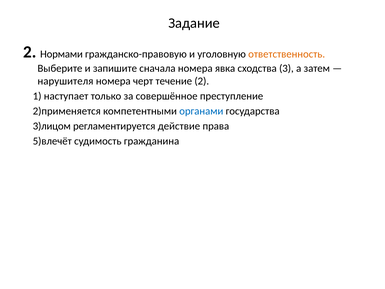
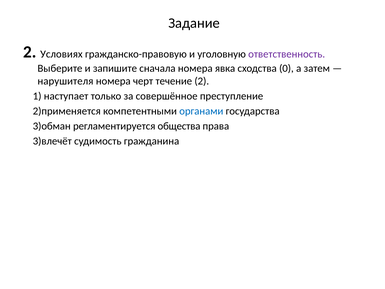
Нормами: Нормами -> Условиях
ответственность colour: orange -> purple
3: 3 -> 0
3)лицом: 3)лицом -> 3)обман
действие: действие -> общества
5)влечёт: 5)влечёт -> 3)влечёт
